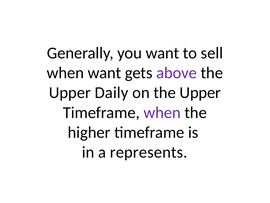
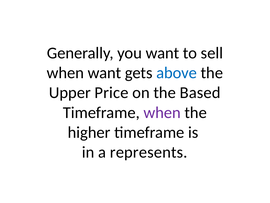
above colour: purple -> blue
Daily: Daily -> Price
on the Upper: Upper -> Based
